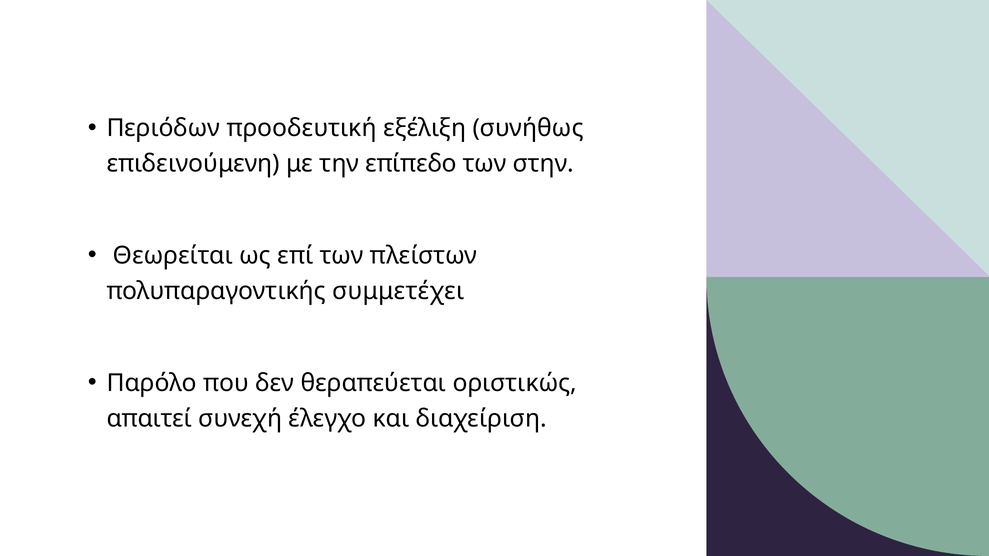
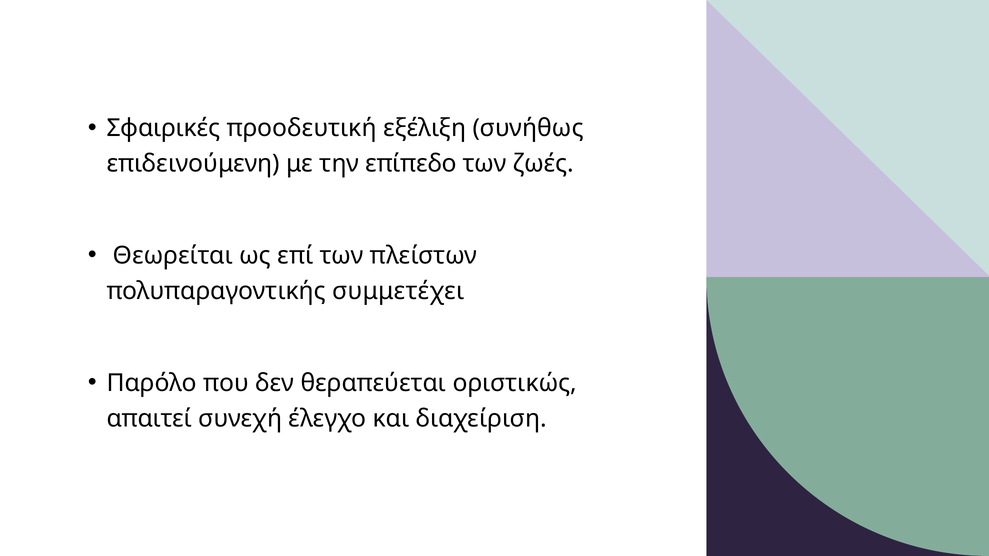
Περιόδων: Περιόδων -> Σφαιρικές
στην: στην -> ζωές
